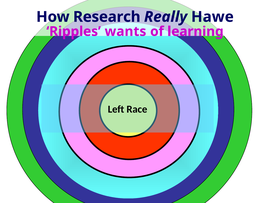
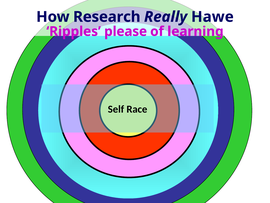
wants: wants -> please
Left: Left -> Self
